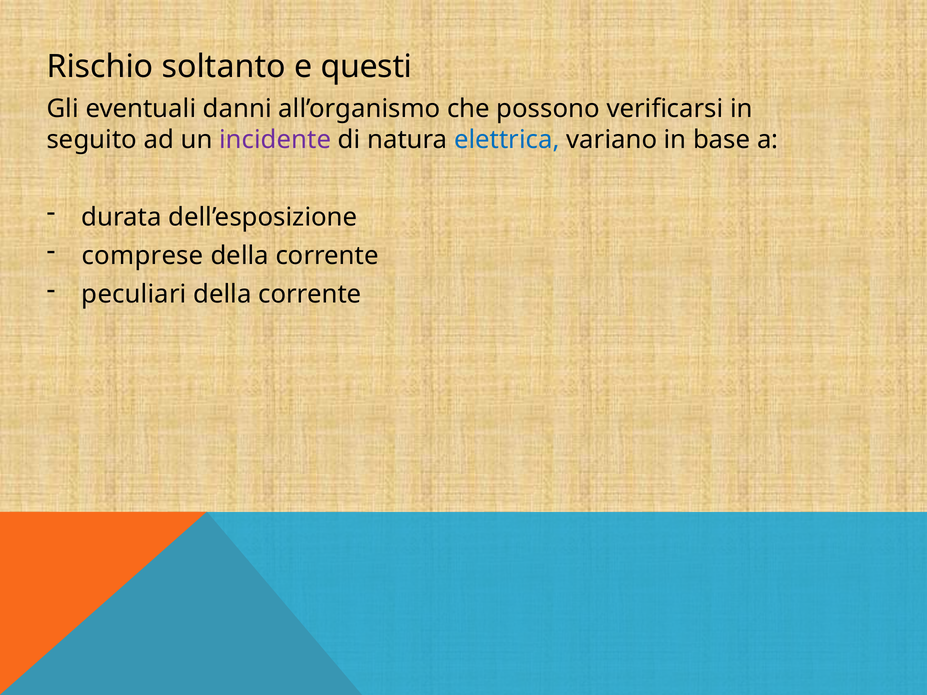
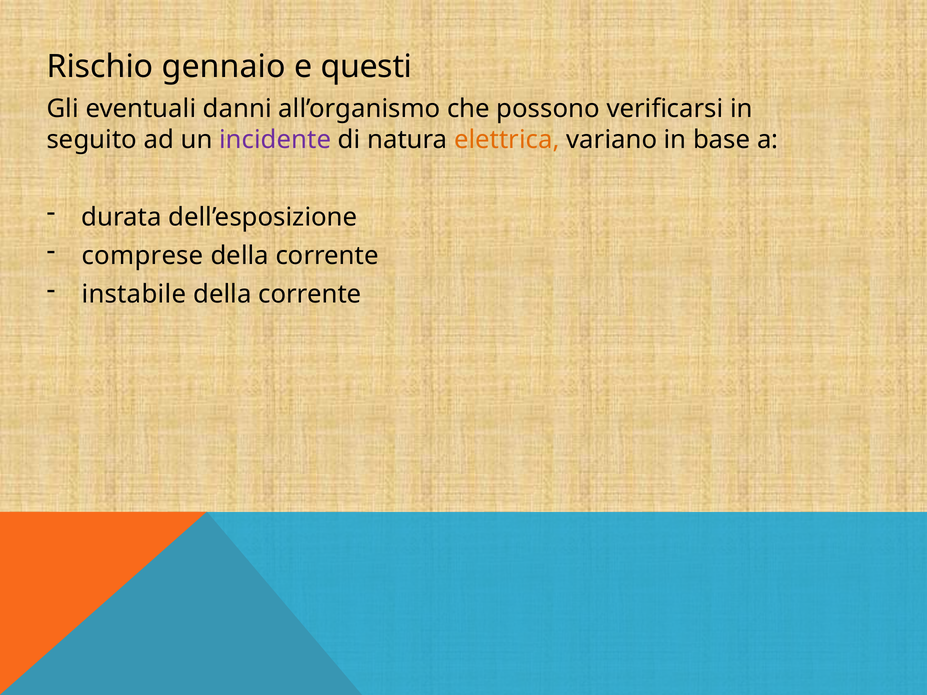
soltanto: soltanto -> gennaio
elettrica colour: blue -> orange
peculiari: peculiari -> instabile
